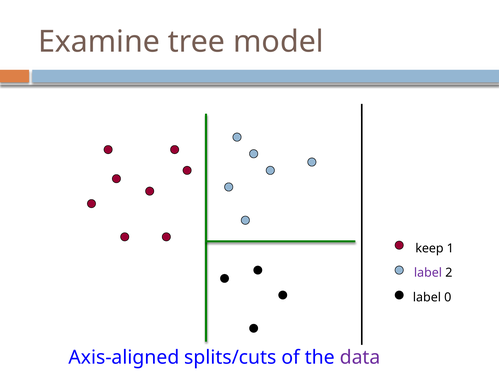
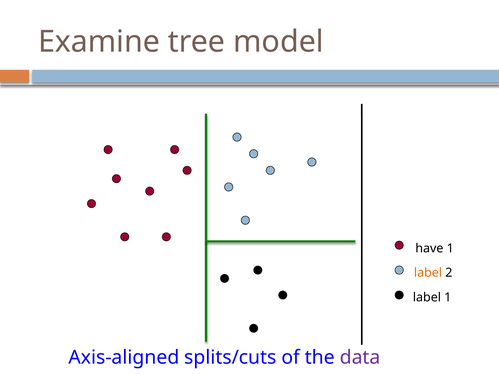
keep: keep -> have
label at (428, 273) colour: purple -> orange
label 0: 0 -> 1
